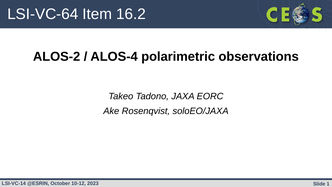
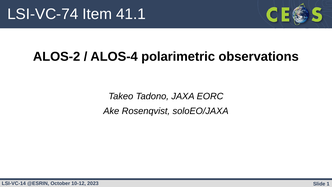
LSI-VC-64: LSI-VC-64 -> LSI-VC-74
16.2: 16.2 -> 41.1
